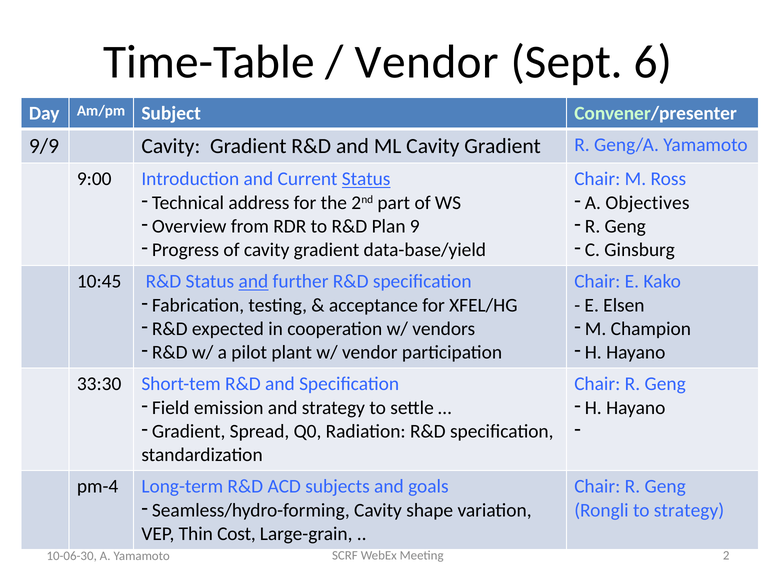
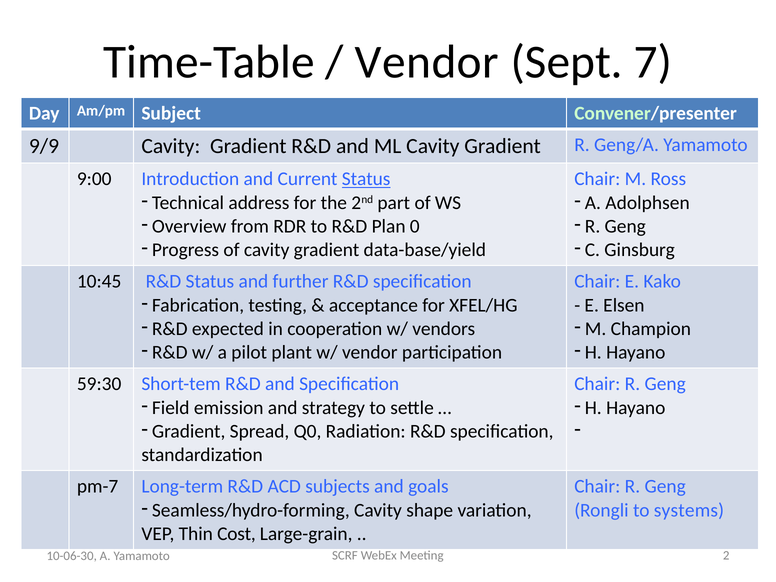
6: 6 -> 7
Objectives: Objectives -> Adolphsen
9: 9 -> 0
and at (253, 282) underline: present -> none
33:30: 33:30 -> 59:30
pm-4: pm-4 -> pm-7
to strategy: strategy -> systems
